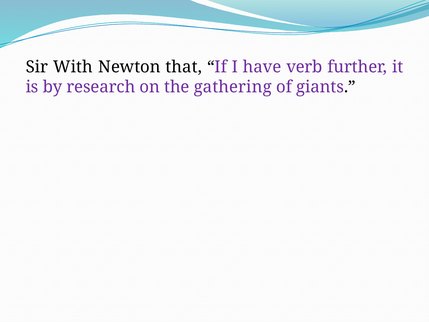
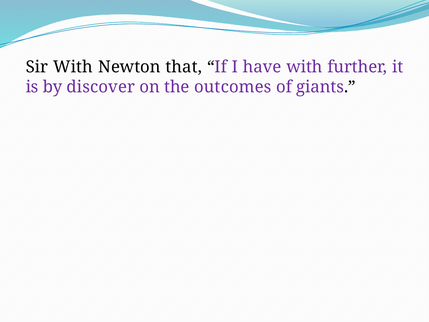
have verb: verb -> with
research: research -> discover
gathering: gathering -> outcomes
